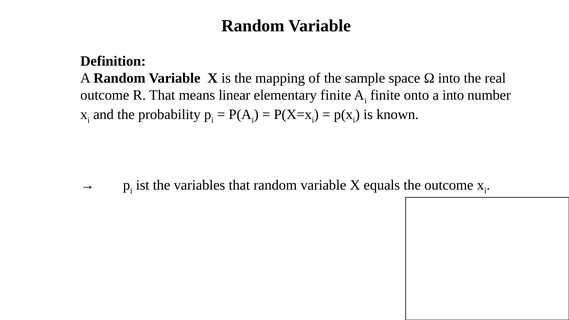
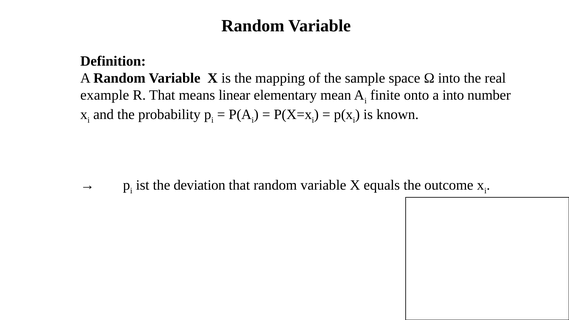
outcome at (105, 95): outcome -> example
elementary finite: finite -> mean
variables: variables -> deviation
